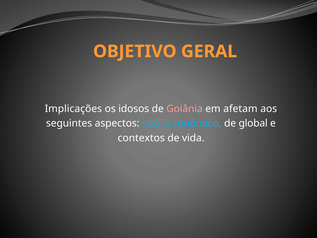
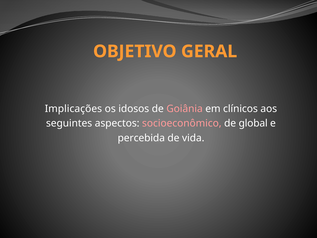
afetam: afetam -> clínicos
socioeconômico colour: light blue -> pink
contextos: contextos -> percebida
